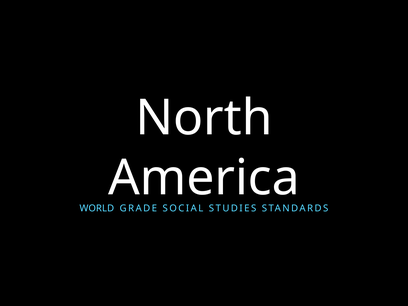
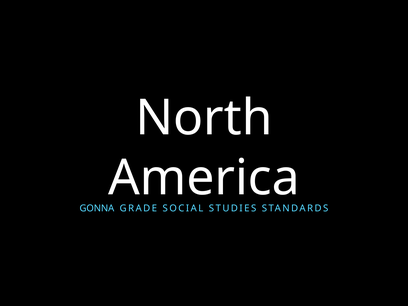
WORLD: WORLD -> GONNA
